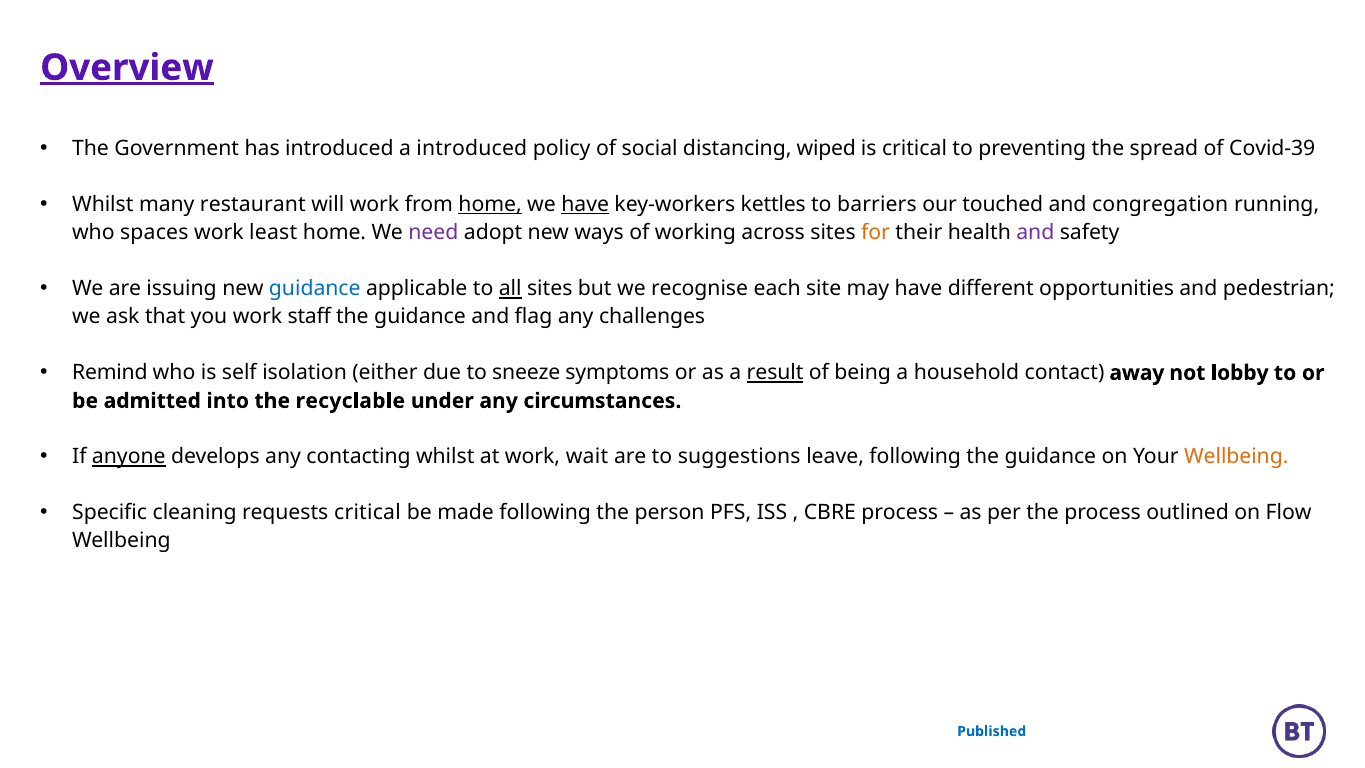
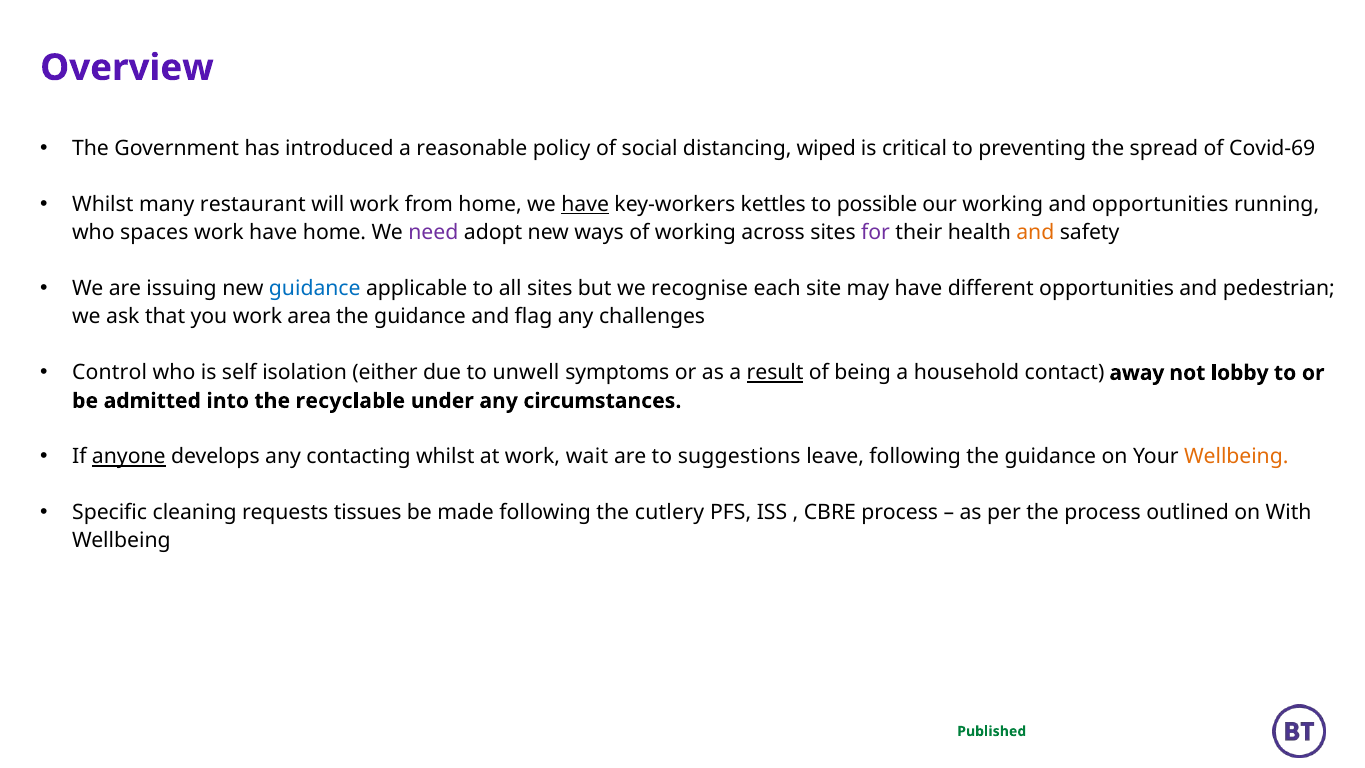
Overview underline: present -> none
a introduced: introduced -> reasonable
Covid-39: Covid-39 -> Covid-69
home at (490, 205) underline: present -> none
barriers: barriers -> possible
our touched: touched -> working
and congregation: congregation -> opportunities
work least: least -> have
for colour: orange -> purple
and at (1035, 233) colour: purple -> orange
all underline: present -> none
staff: staff -> area
Remind: Remind -> Control
sneeze: sneeze -> unwell
requests critical: critical -> tissues
person: person -> cutlery
Flow: Flow -> With
Published colour: blue -> green
